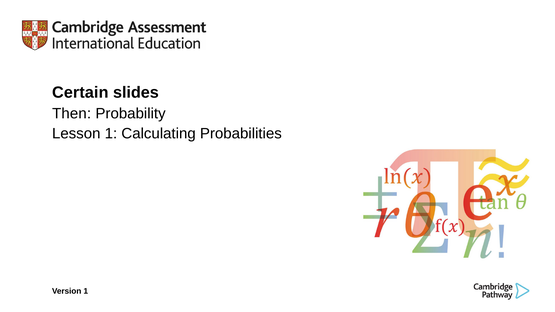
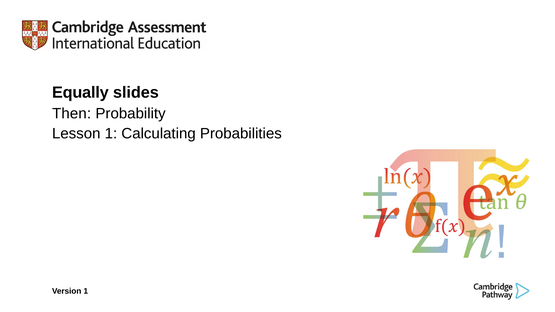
Certain: Certain -> Equally
